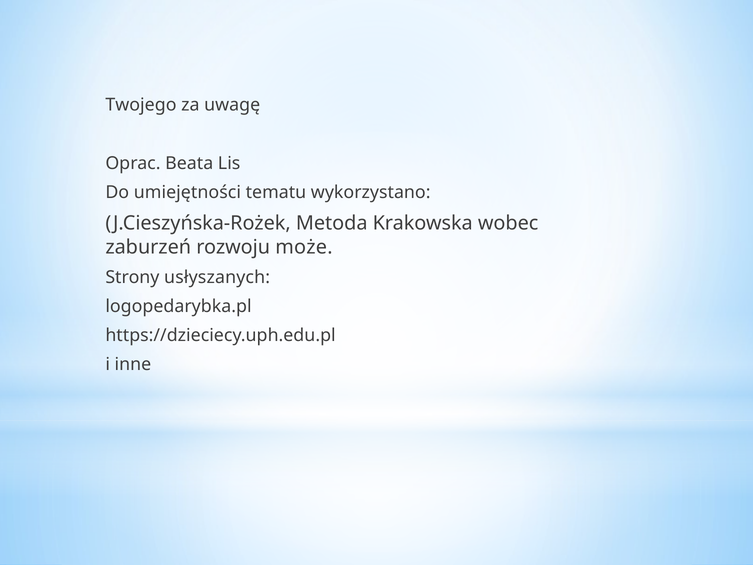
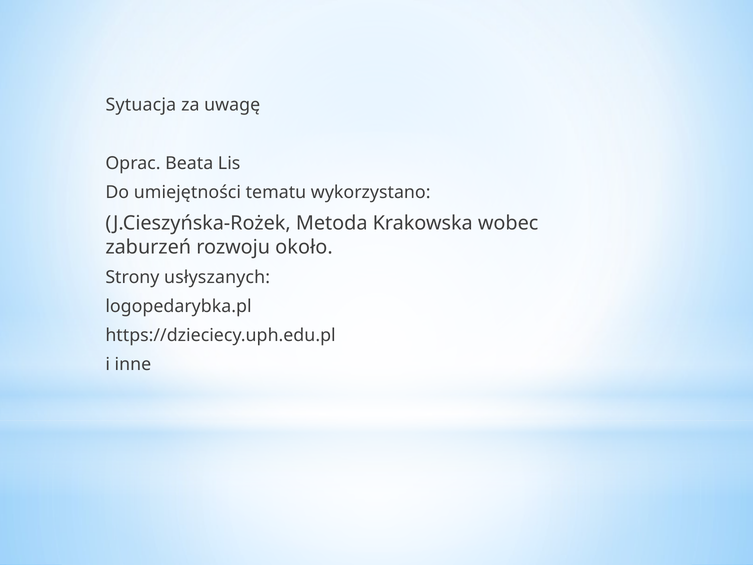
Twojego: Twojego -> Sytuacja
może: może -> około
